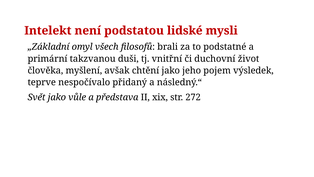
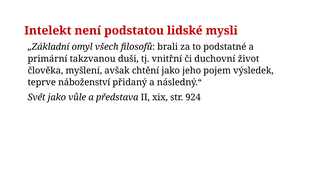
nespočívalo: nespočívalo -> náboženství
272: 272 -> 924
